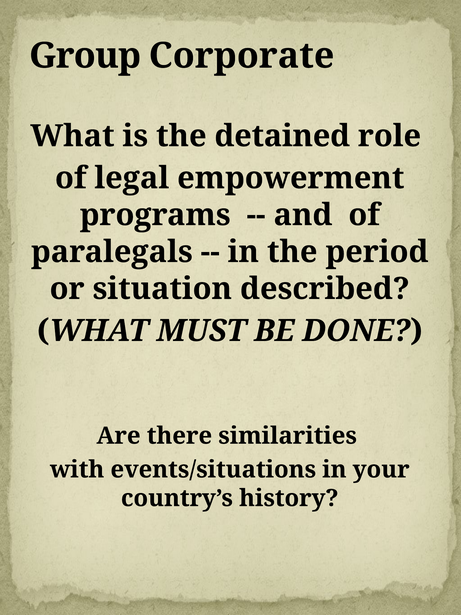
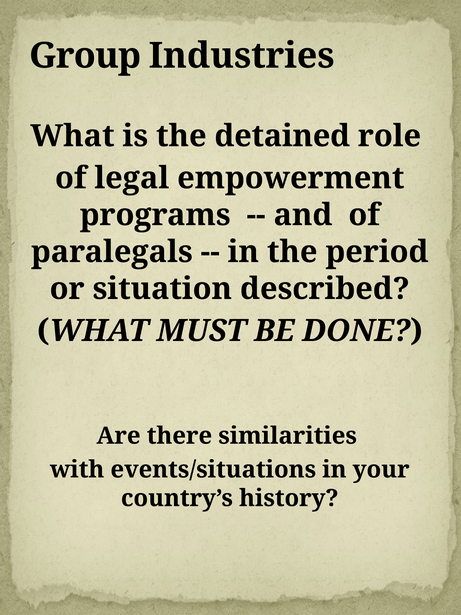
Corporate: Corporate -> Industries
